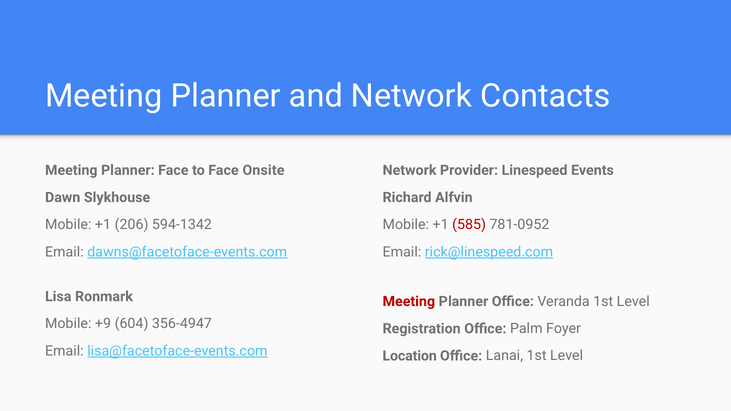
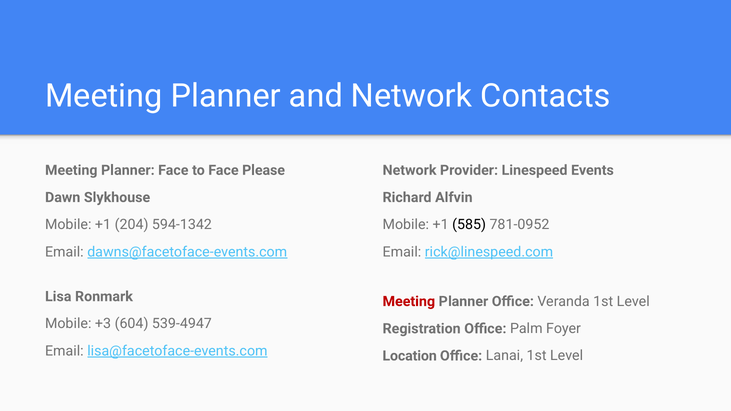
Onsite: Onsite -> Please
206: 206 -> 204
585 colour: red -> black
+9: +9 -> +3
356-4947: 356-4947 -> 539-4947
